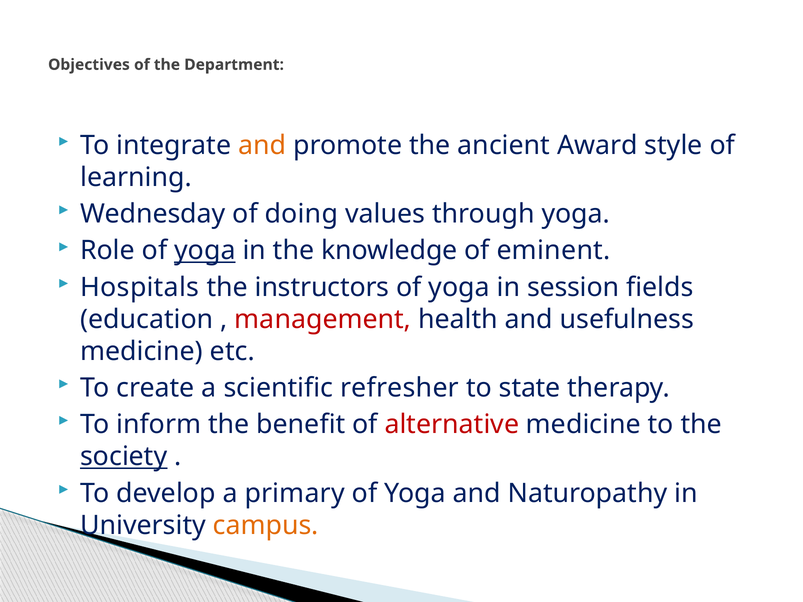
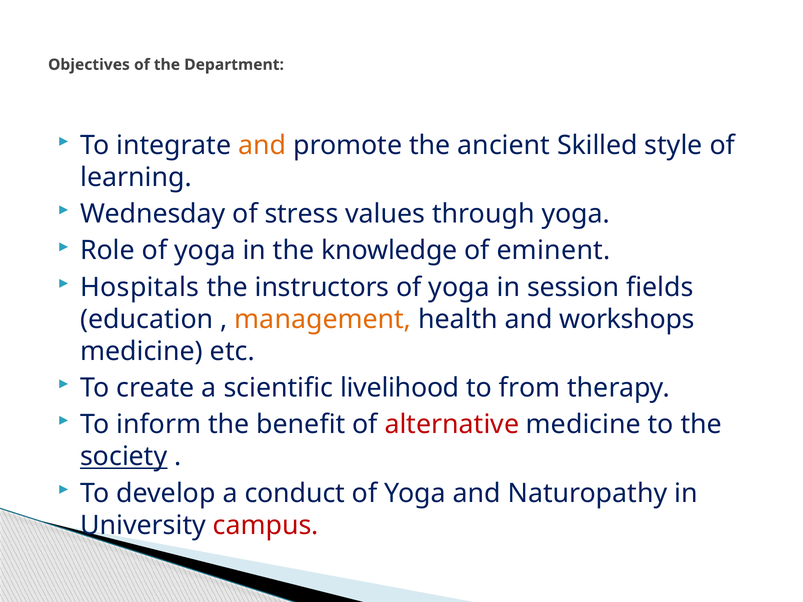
Award: Award -> Skilled
doing: doing -> stress
yoga at (205, 251) underline: present -> none
management colour: red -> orange
usefulness: usefulness -> workshops
refresher: refresher -> livelihood
state: state -> from
primary: primary -> conduct
campus colour: orange -> red
